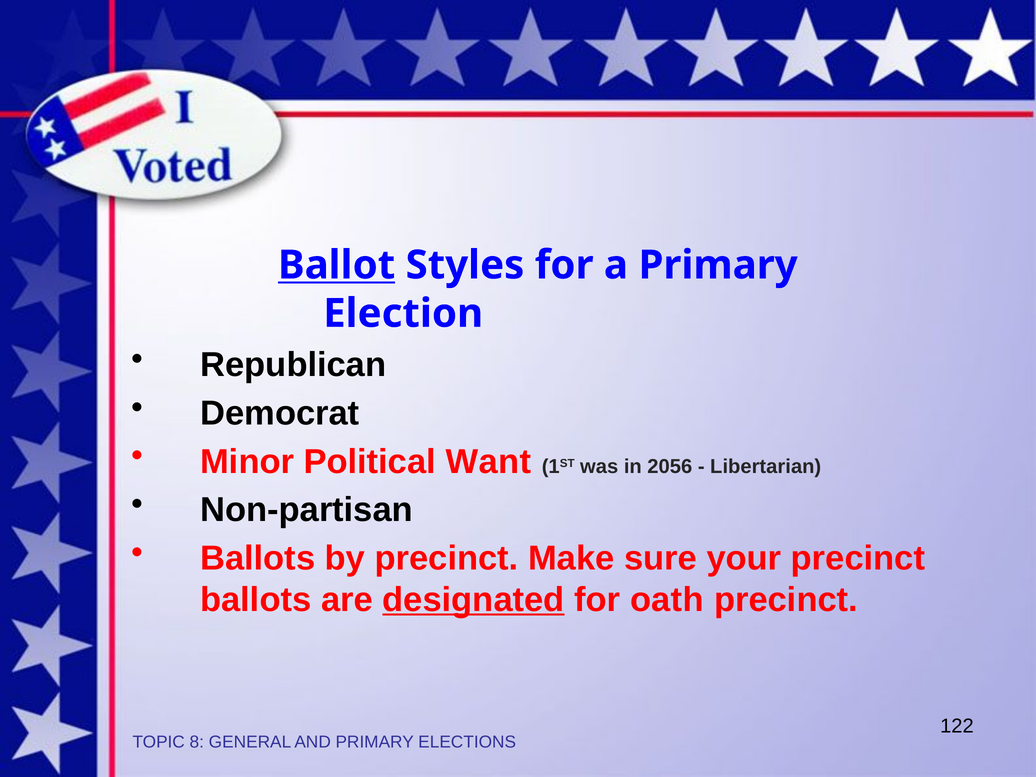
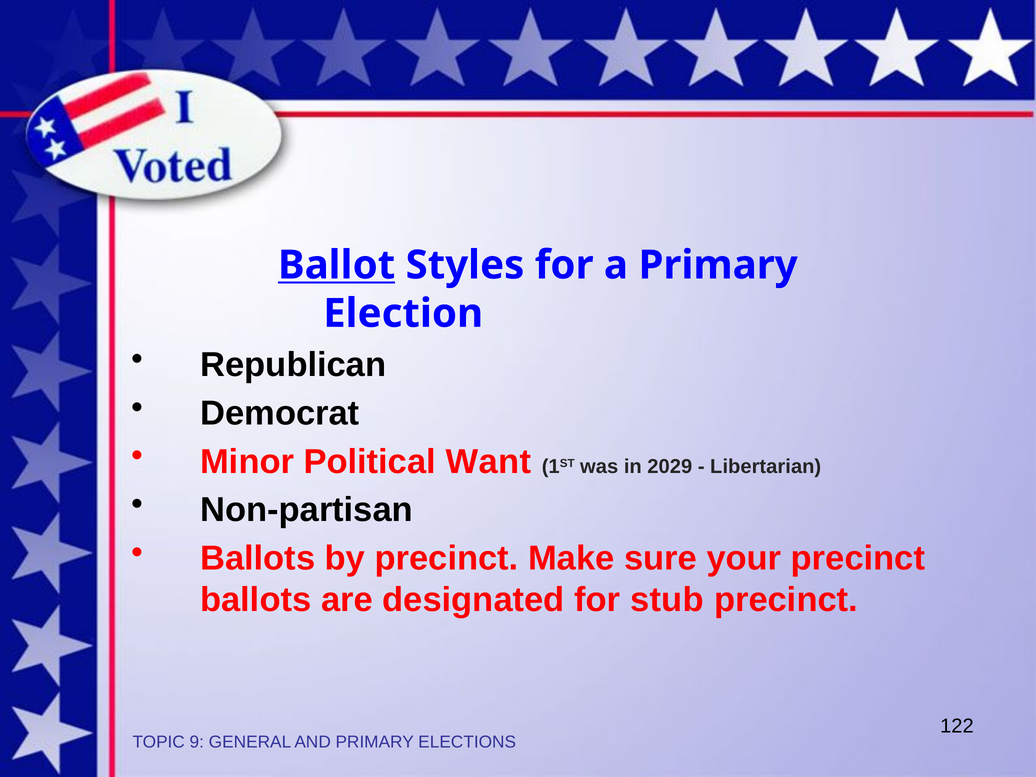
2056: 2056 -> 2029
designated underline: present -> none
oath: oath -> stub
8: 8 -> 9
